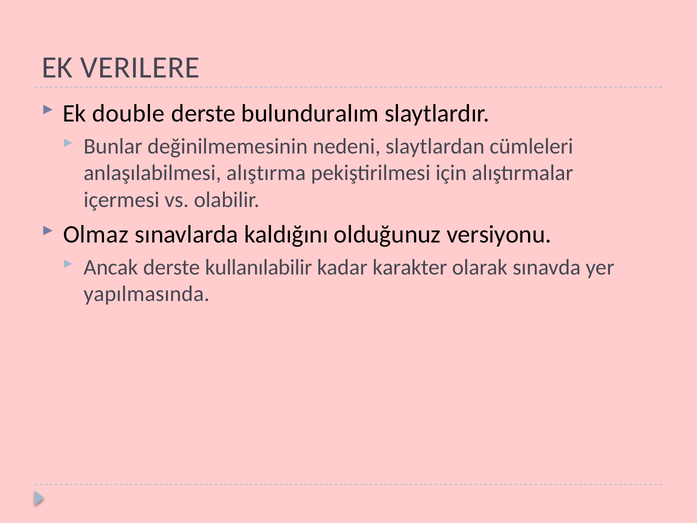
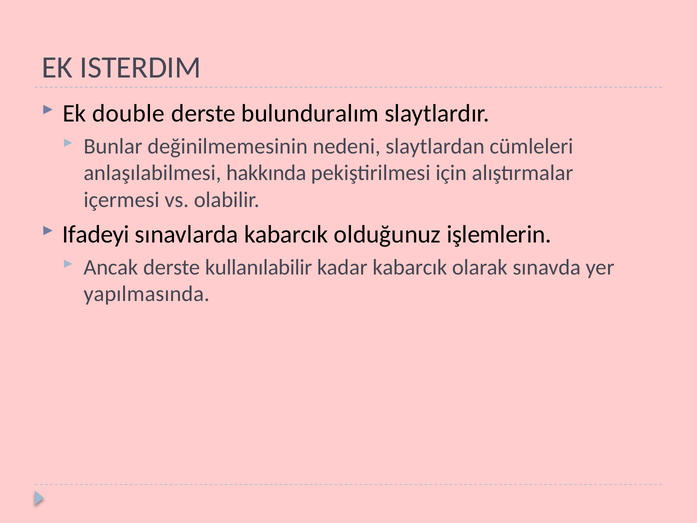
VERILERE: VERILERE -> ISTERDIM
alıştırma: alıştırma -> hakkında
Olmaz: Olmaz -> Ifadeyi
sınavlarda kaldığını: kaldığını -> kabarcık
versiyonu: versiyonu -> işlemlerin
kadar karakter: karakter -> kabarcık
